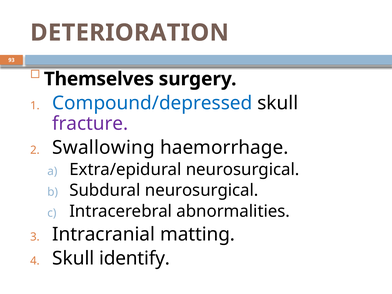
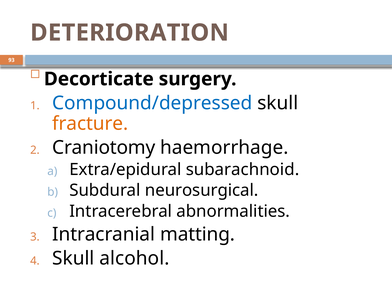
Themselves: Themselves -> Decorticate
fracture colour: purple -> orange
Swallowing: Swallowing -> Craniotomy
Extra/epidural neurosurgical: neurosurgical -> subarachnoid
identify: identify -> alcohol
